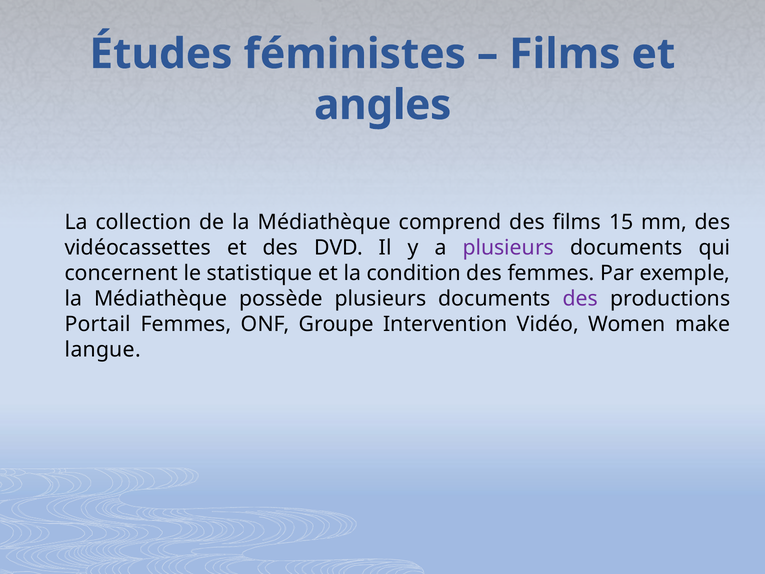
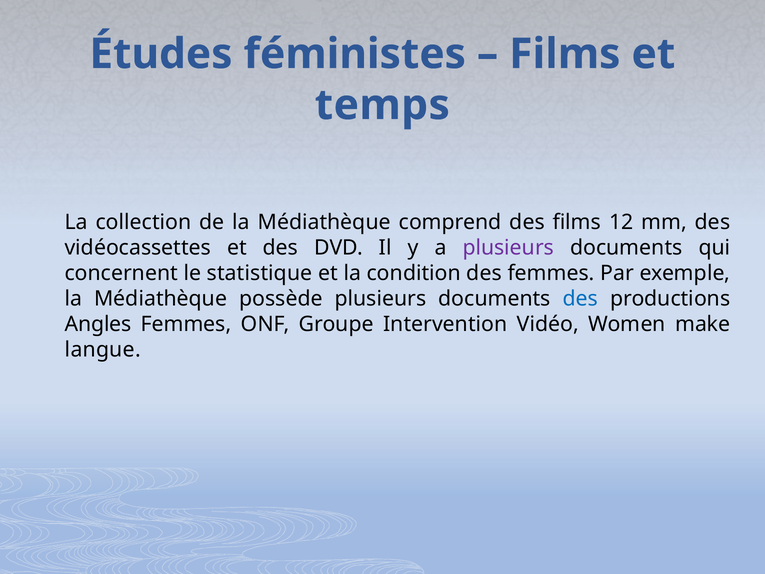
angles: angles -> temps
15: 15 -> 12
des at (580, 299) colour: purple -> blue
Portail: Portail -> Angles
